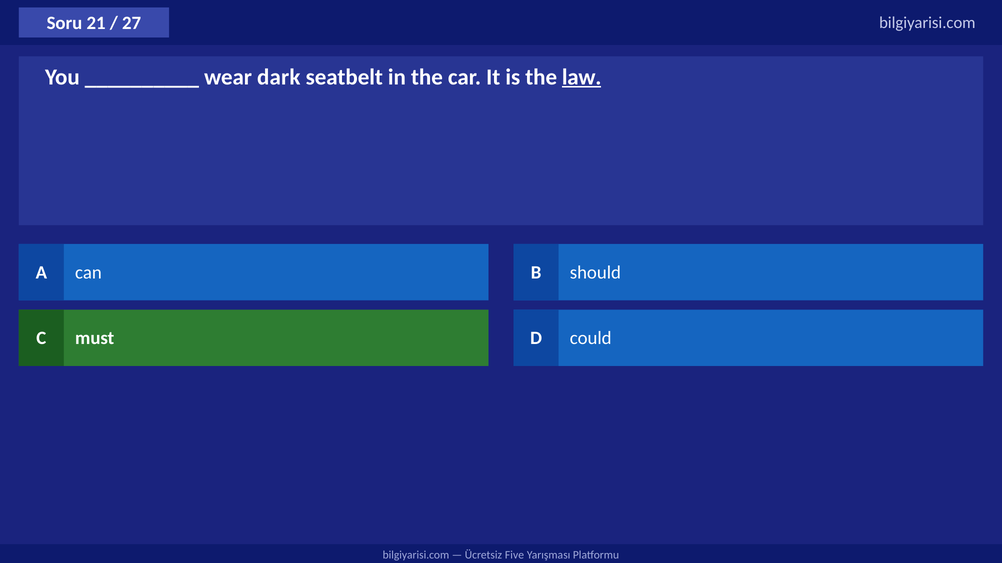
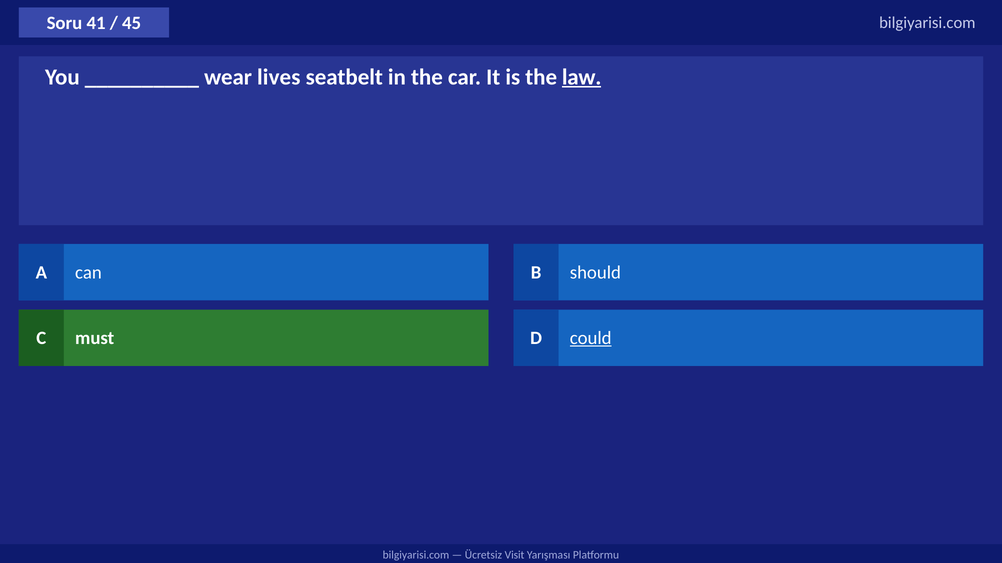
21: 21 -> 41
27: 27 -> 45
dark: dark -> lives
could underline: none -> present
Five: Five -> Visit
